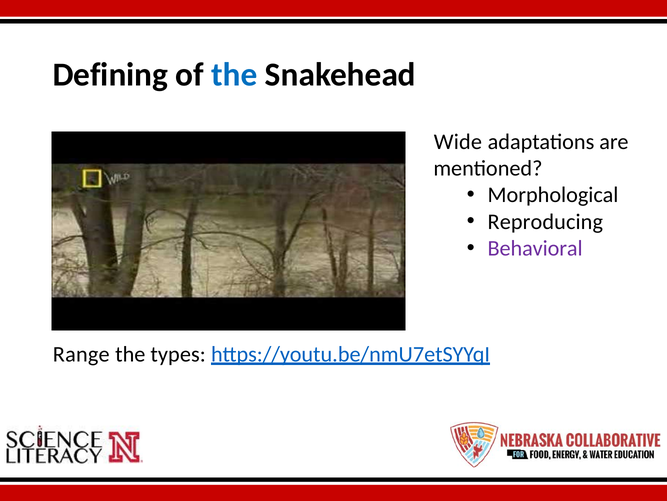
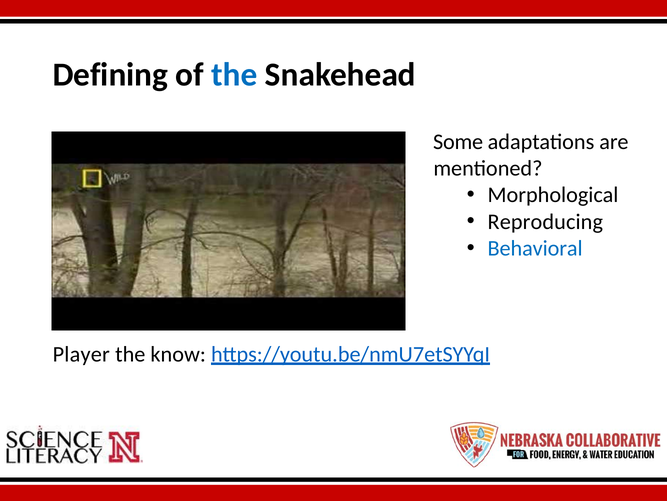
Wide: Wide -> Some
Behavioral colour: purple -> blue
Range: Range -> Player
types: types -> know
